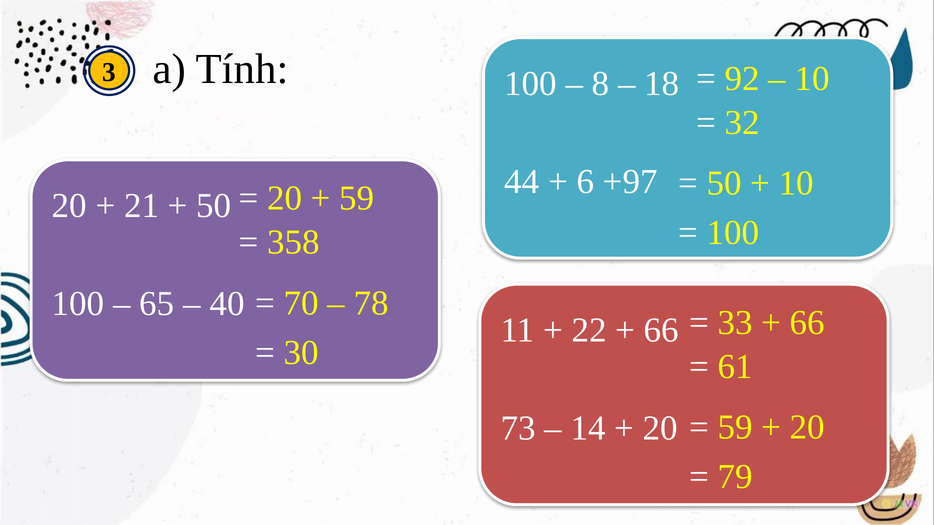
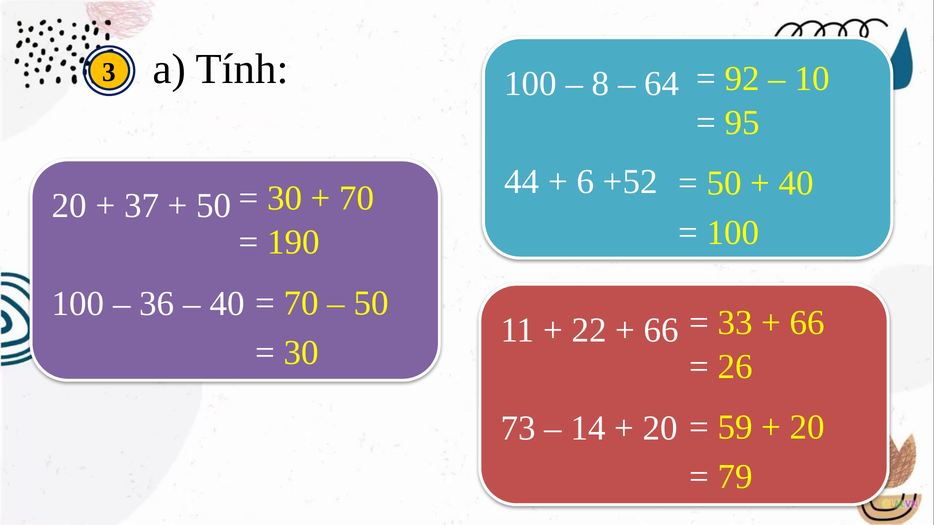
18: 18 -> 64
32: 32 -> 95
+97: +97 -> +52
10 at (796, 183): 10 -> 40
20 at (285, 199): 20 -> 30
59 at (357, 199): 59 -> 70
21: 21 -> 37
358: 358 -> 190
78 at (371, 303): 78 -> 50
65: 65 -> 36
61: 61 -> 26
